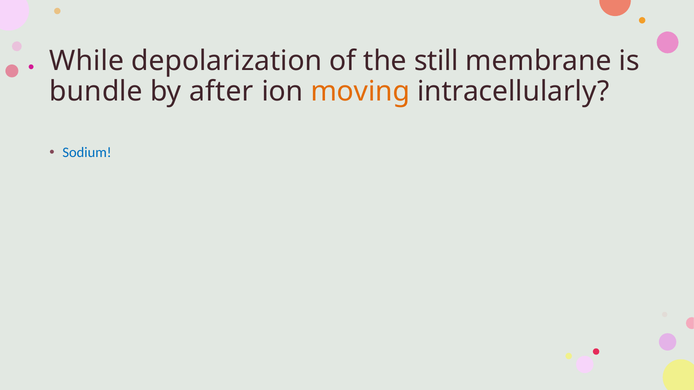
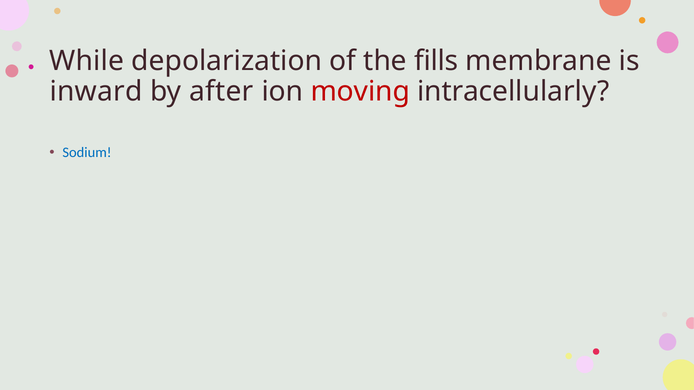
still: still -> fills
bundle: bundle -> inward
moving colour: orange -> red
